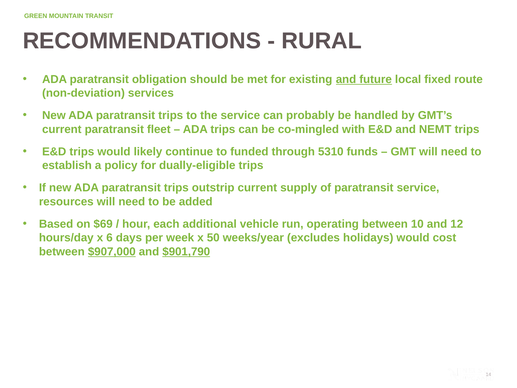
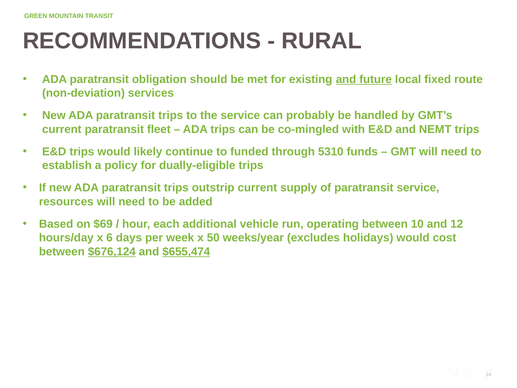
$907,000: $907,000 -> $676,124
$901,790: $901,790 -> $655,474
